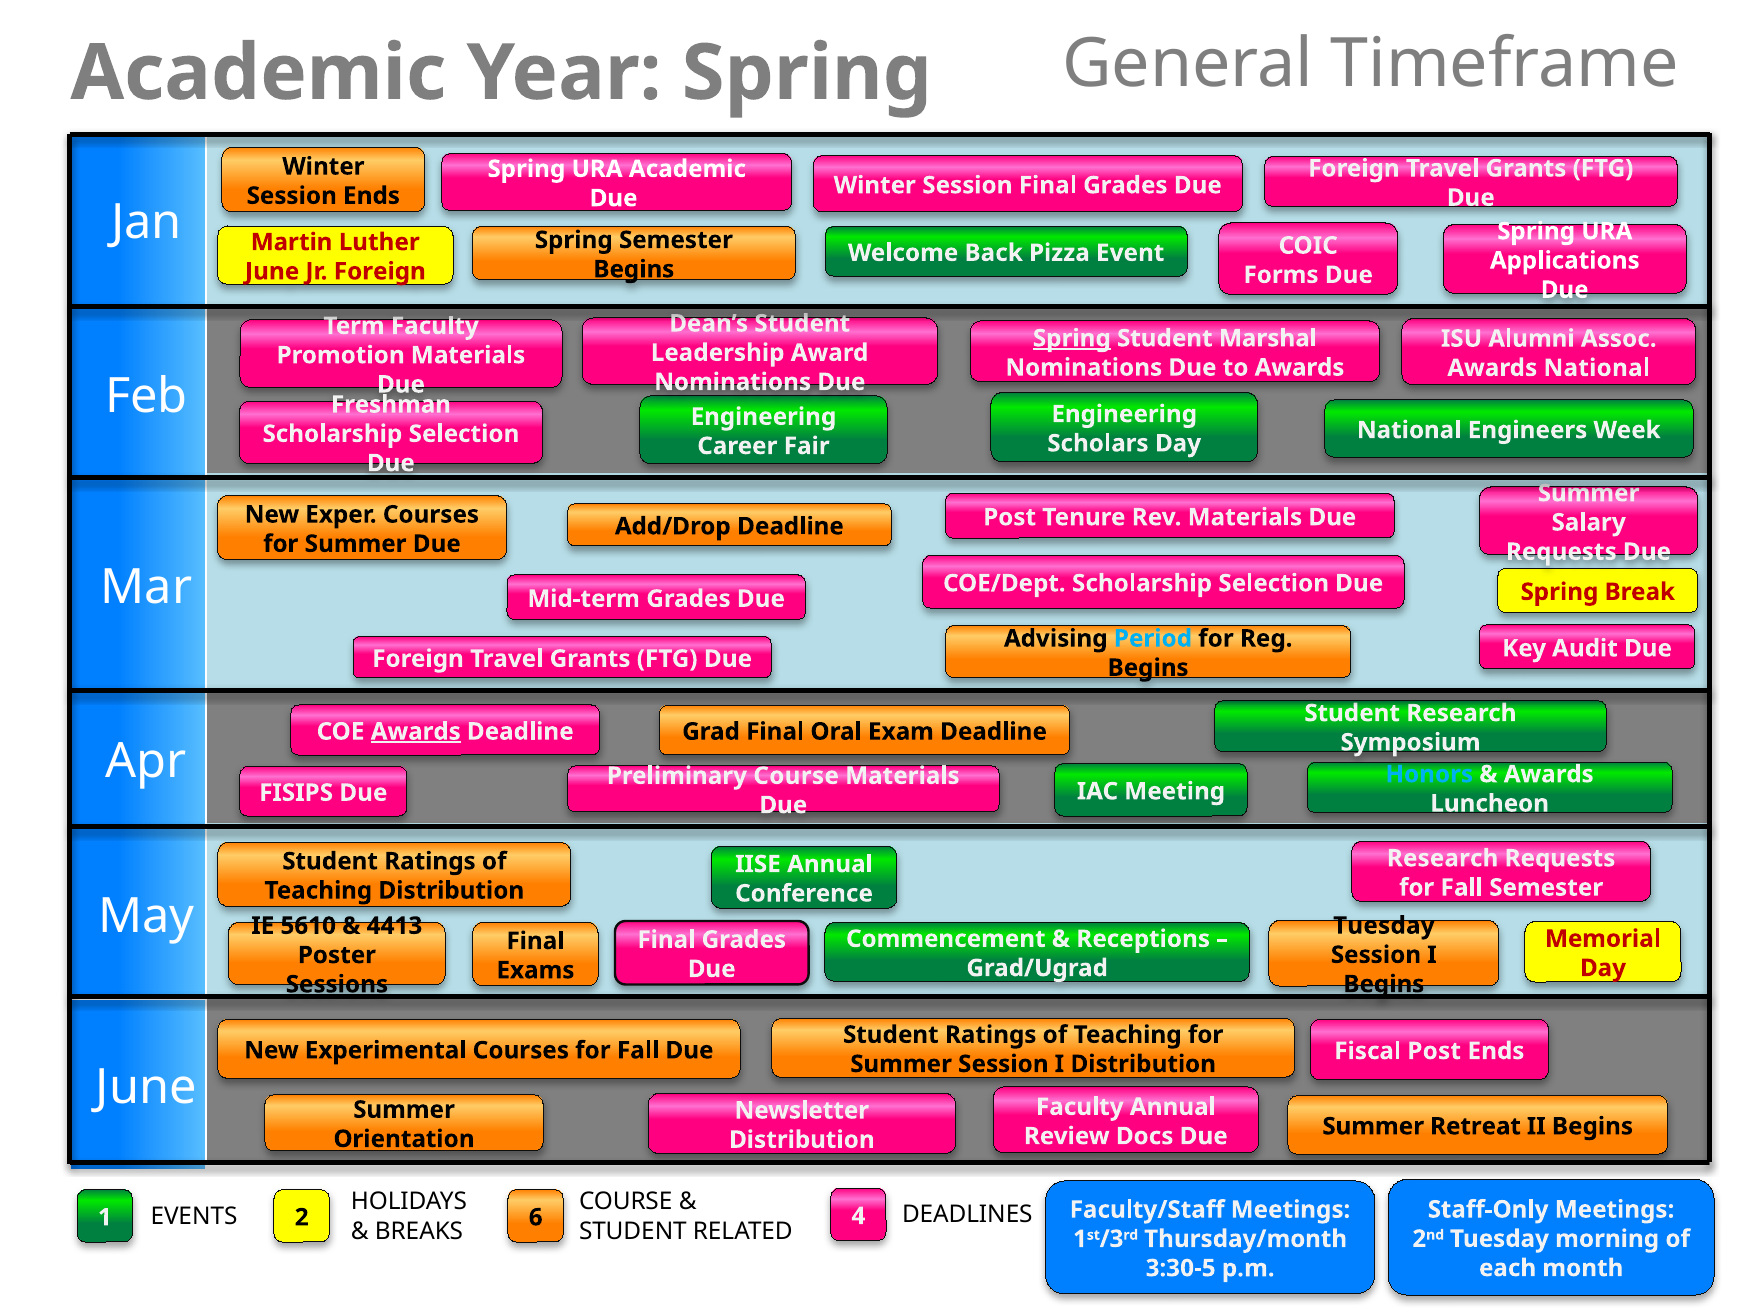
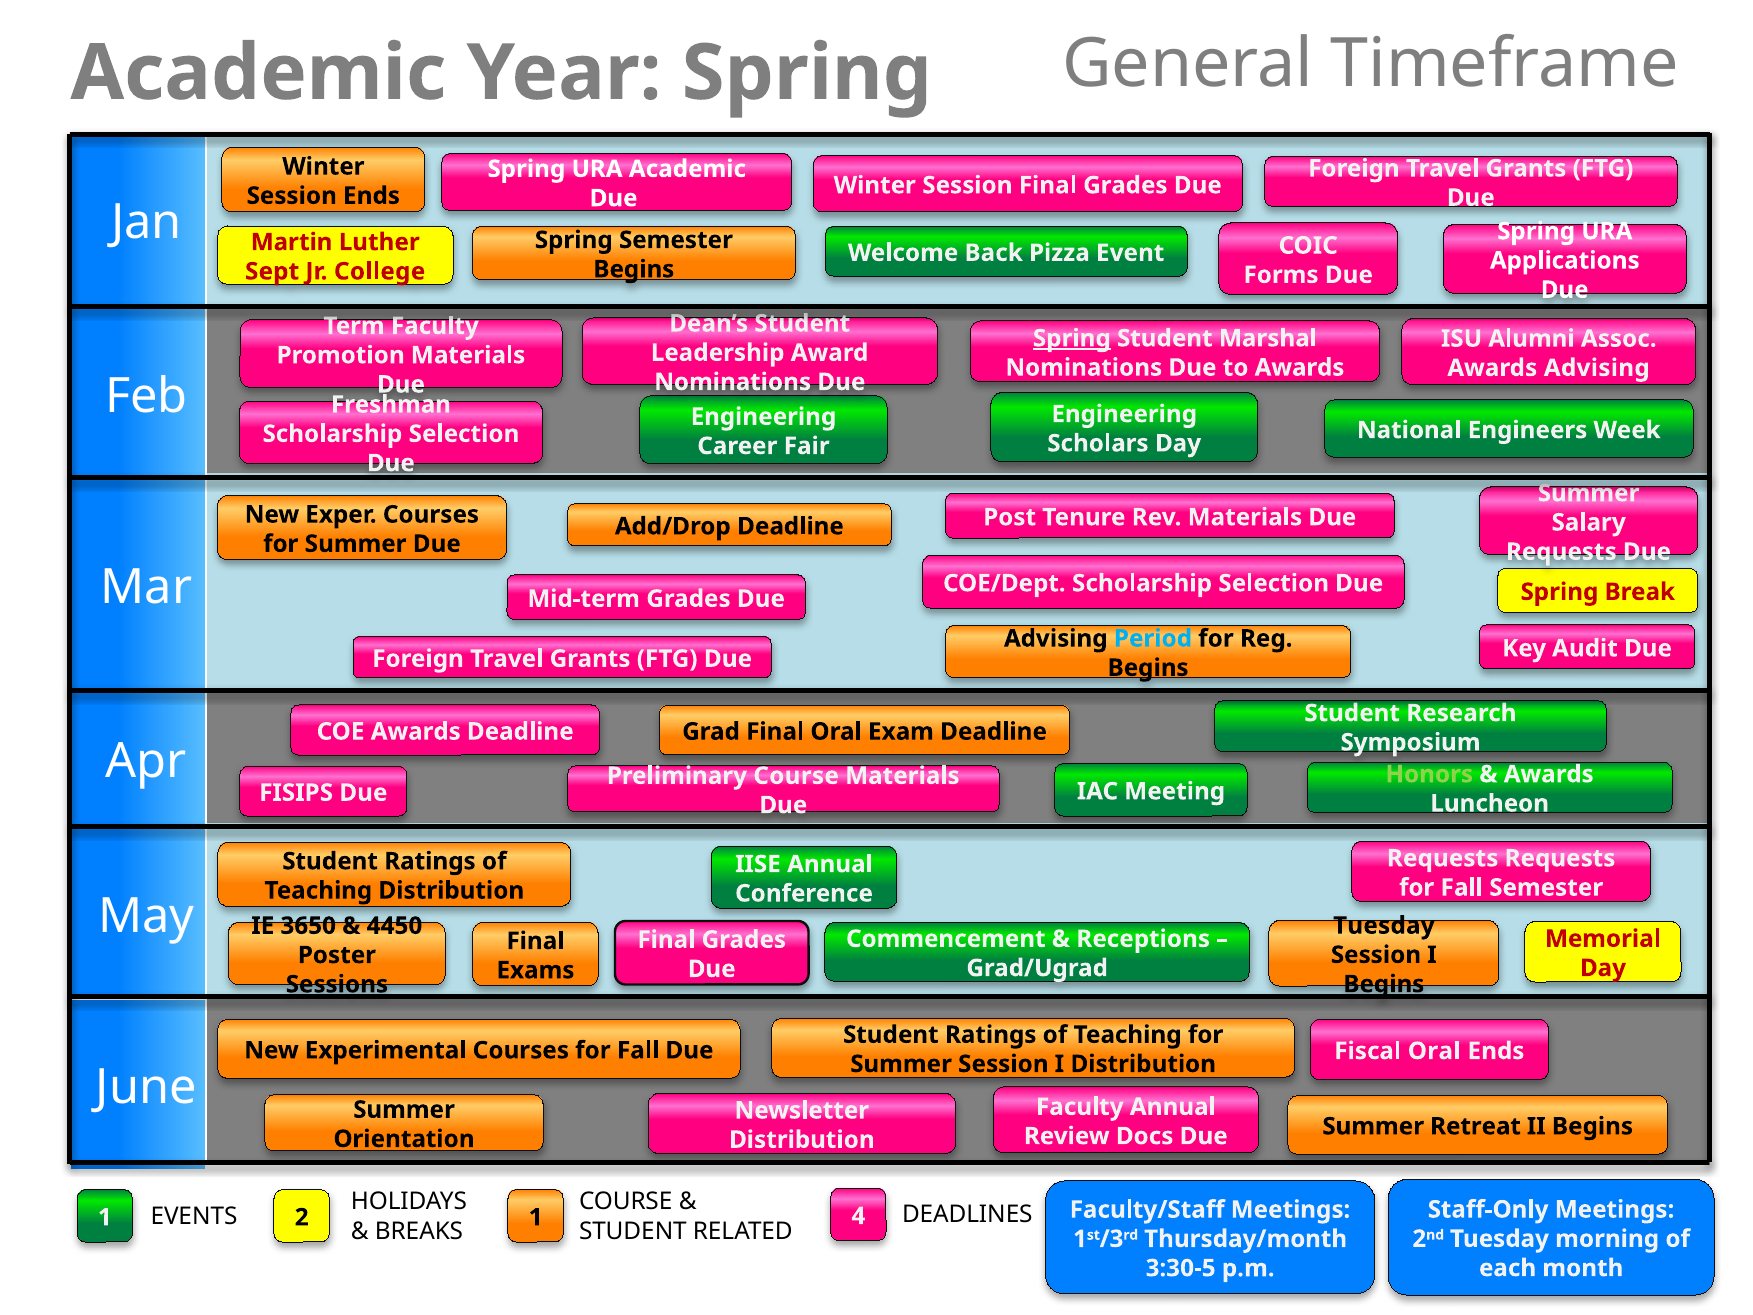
June at (272, 271): June -> Sept
Jr Foreign: Foreign -> College
Awards National: National -> Advising
Awards at (416, 731) underline: present -> none
Honors colour: light blue -> light green
Research at (1443, 858): Research -> Requests
5610: 5610 -> 3650
4413: 4413 -> 4450
Fiscal Post: Post -> Oral
BREAKS 6: 6 -> 1
